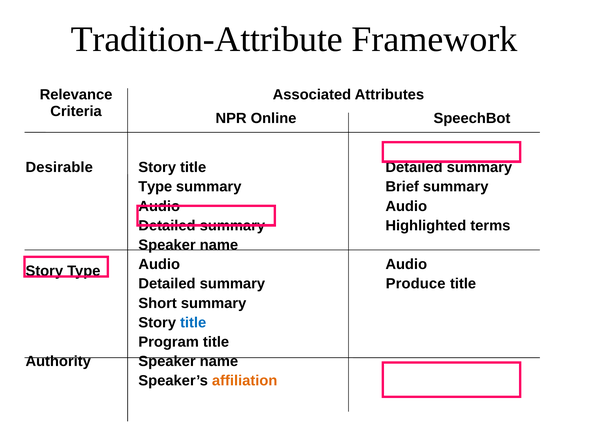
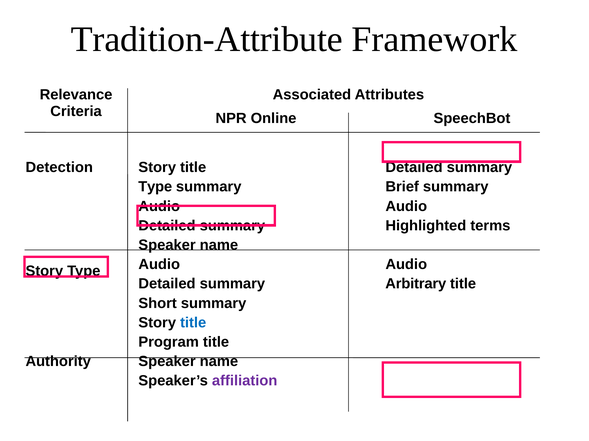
Desirable: Desirable -> Detection
Produce: Produce -> Arbitrary
affiliation colour: orange -> purple
